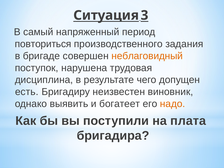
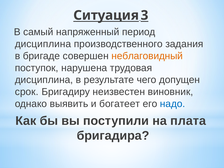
повториться at (43, 44): повториться -> дисциплина
есть: есть -> срок
надо colour: orange -> blue
